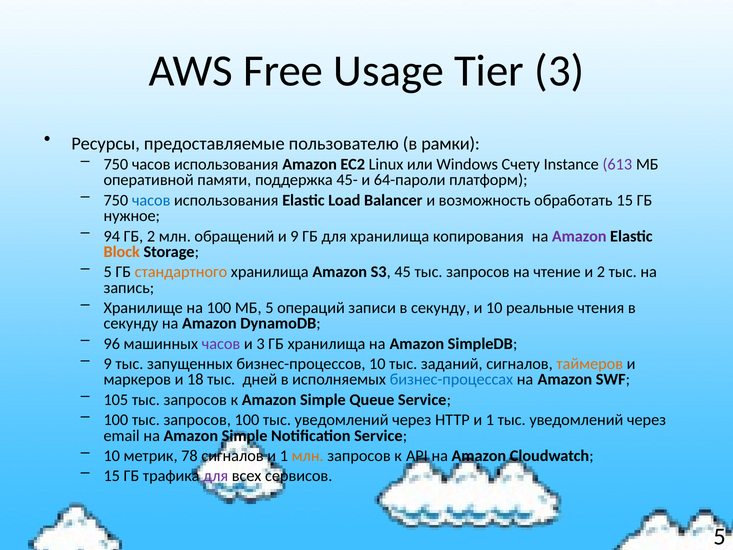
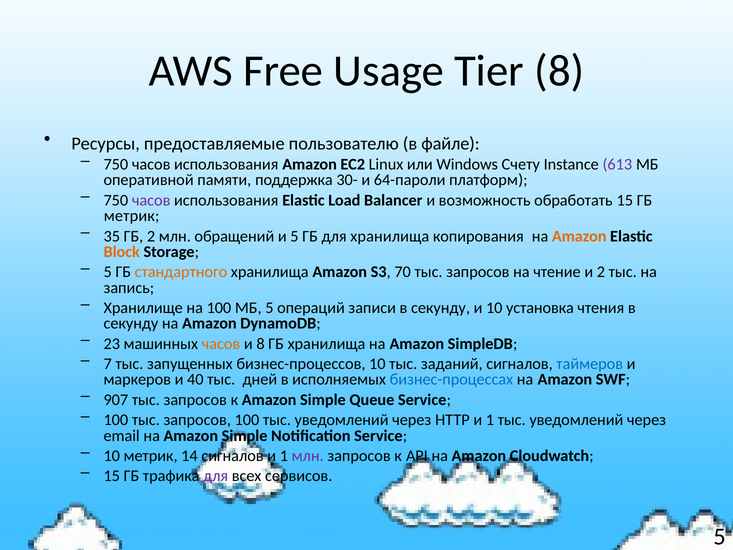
Tier 3: 3 -> 8
рамки: рамки -> файле
45-: 45- -> 30-
часов at (151, 200) colour: blue -> purple
нужное at (132, 216): нужное -> метрик
94: 94 -> 35
и 9: 9 -> 5
Amazon at (579, 236) colour: purple -> orange
45: 45 -> 70
реальные: реальные -> установка
96: 96 -> 23
часов at (221, 344) colour: purple -> orange
и 3: 3 -> 8
9 at (108, 364): 9 -> 7
таймеров colour: orange -> blue
18: 18 -> 40
105: 105 -> 907
78: 78 -> 14
млн at (308, 456) colour: orange -> purple
